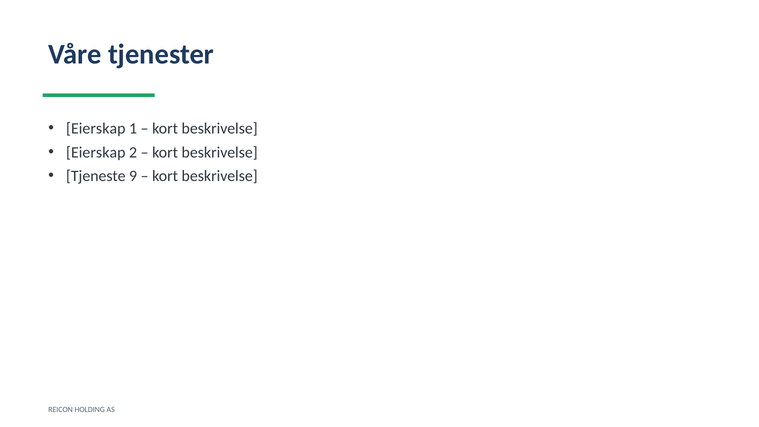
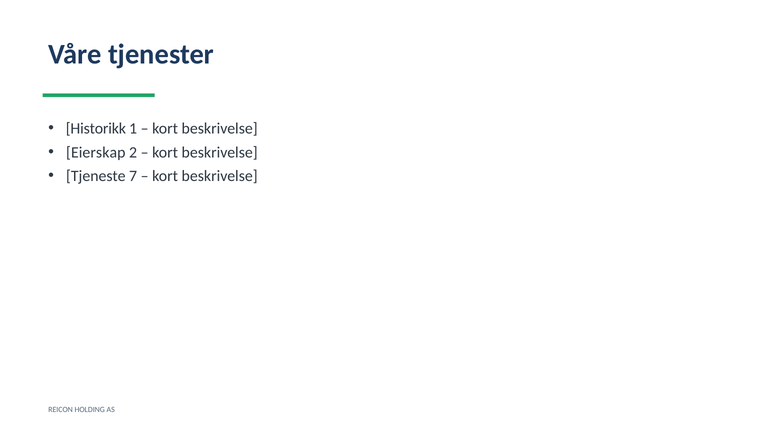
Eierskap at (96, 129): Eierskap -> Historikk
9: 9 -> 7
